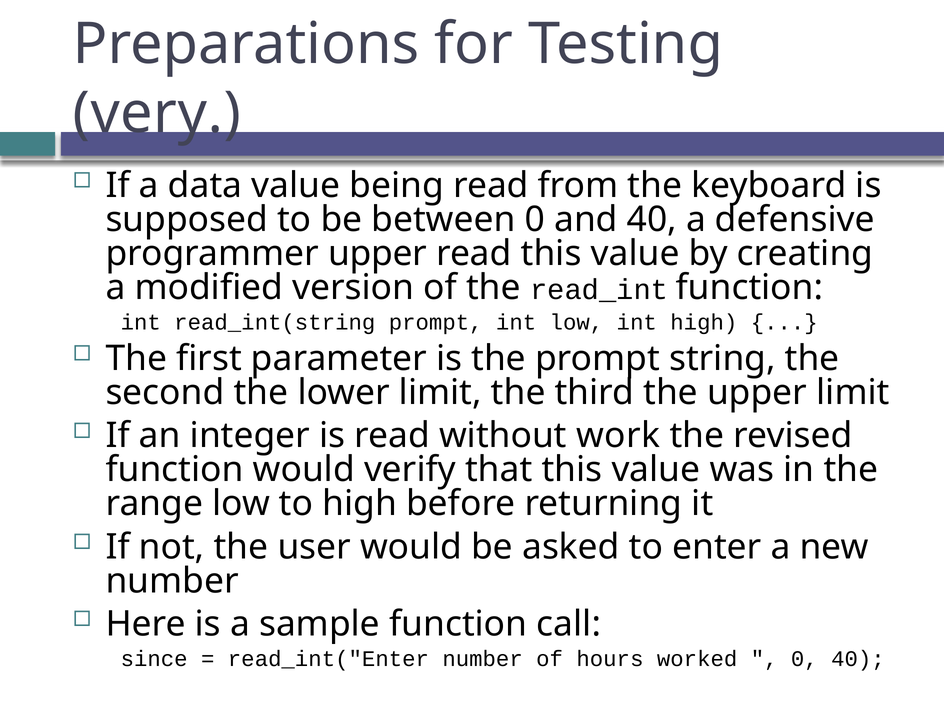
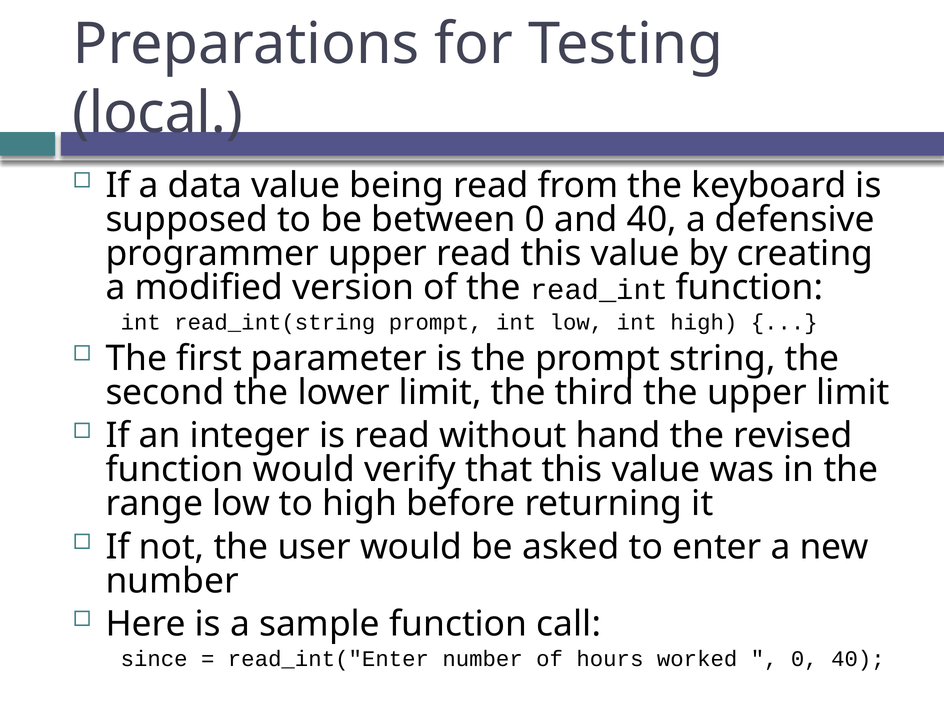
very: very -> local
work: work -> hand
